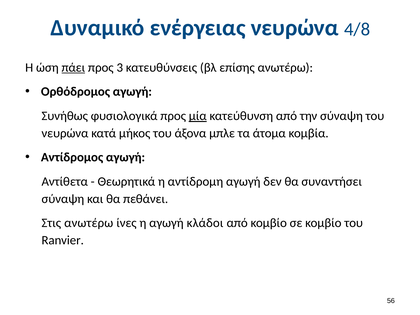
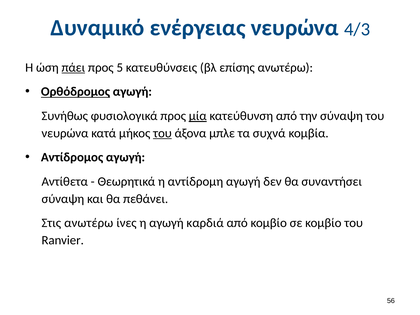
4/8: 4/8 -> 4/3
3: 3 -> 5
Ορθόδρομος underline: none -> present
του at (162, 133) underline: none -> present
άτομα: άτομα -> συχνά
κλάδοι: κλάδοι -> καρδιά
